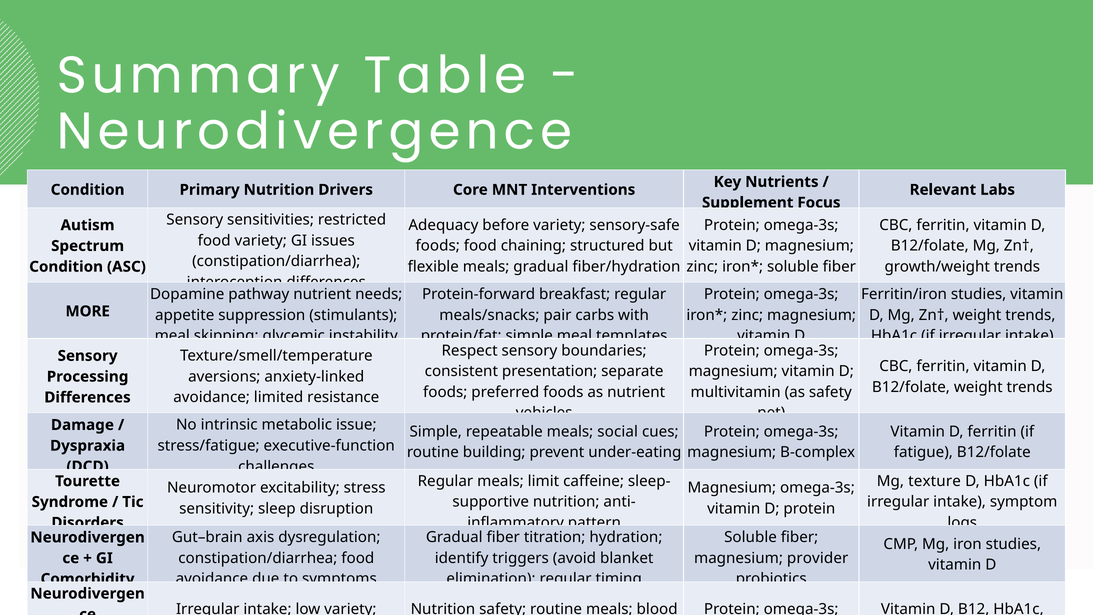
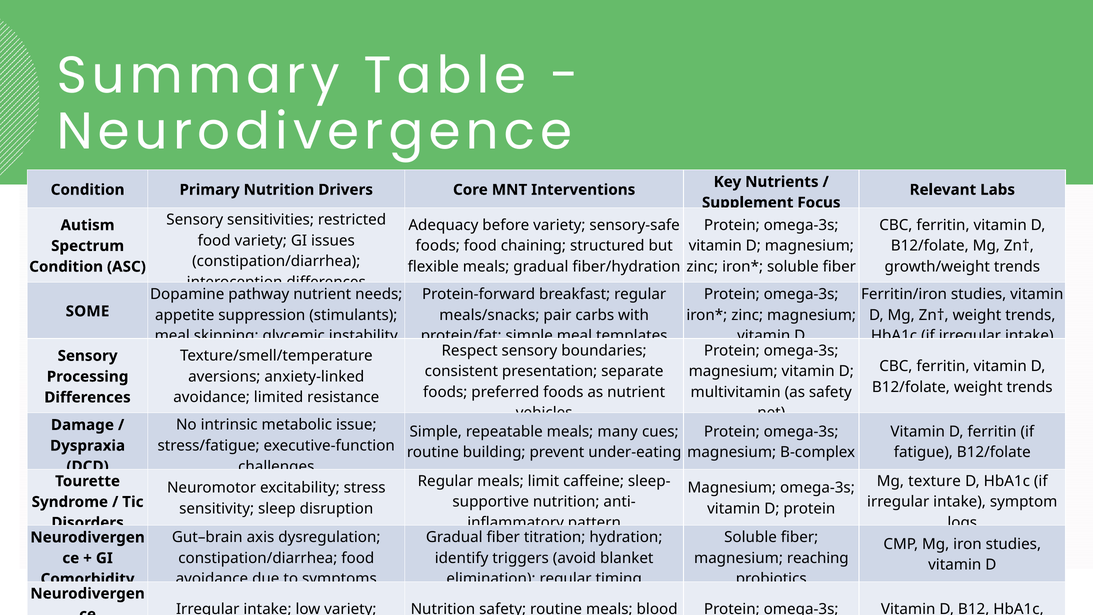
MORE: MORE -> SOME
social: social -> many
provider: provider -> reaching
